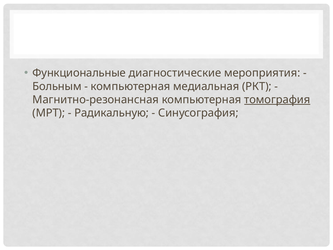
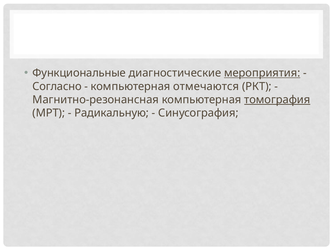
мероприятия underline: none -> present
Больным: Больным -> Согласно
медиальная: медиальная -> отмечаются
